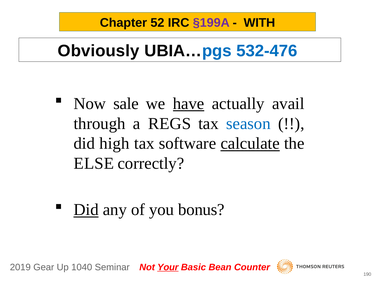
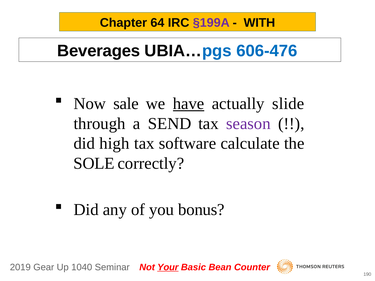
52: 52 -> 64
Obviously: Obviously -> Beverages
532-476: 532-476 -> 606-476
avail: avail -> slide
REGS: REGS -> SEND
season colour: blue -> purple
calculate underline: present -> none
ELSE: ELSE -> SOLE
Did at (86, 210) underline: present -> none
